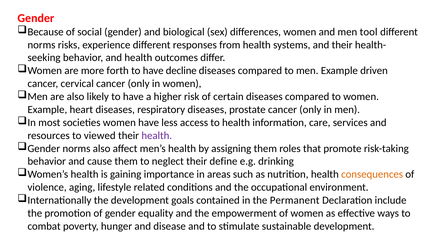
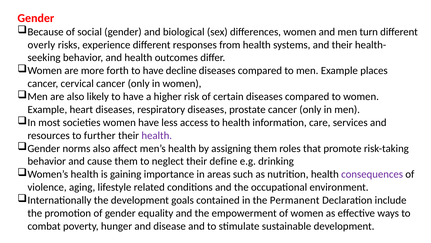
tool: tool -> turn
norms at (41, 45): norms -> overly
driven: driven -> places
viewed: viewed -> further
consequences colour: orange -> purple
